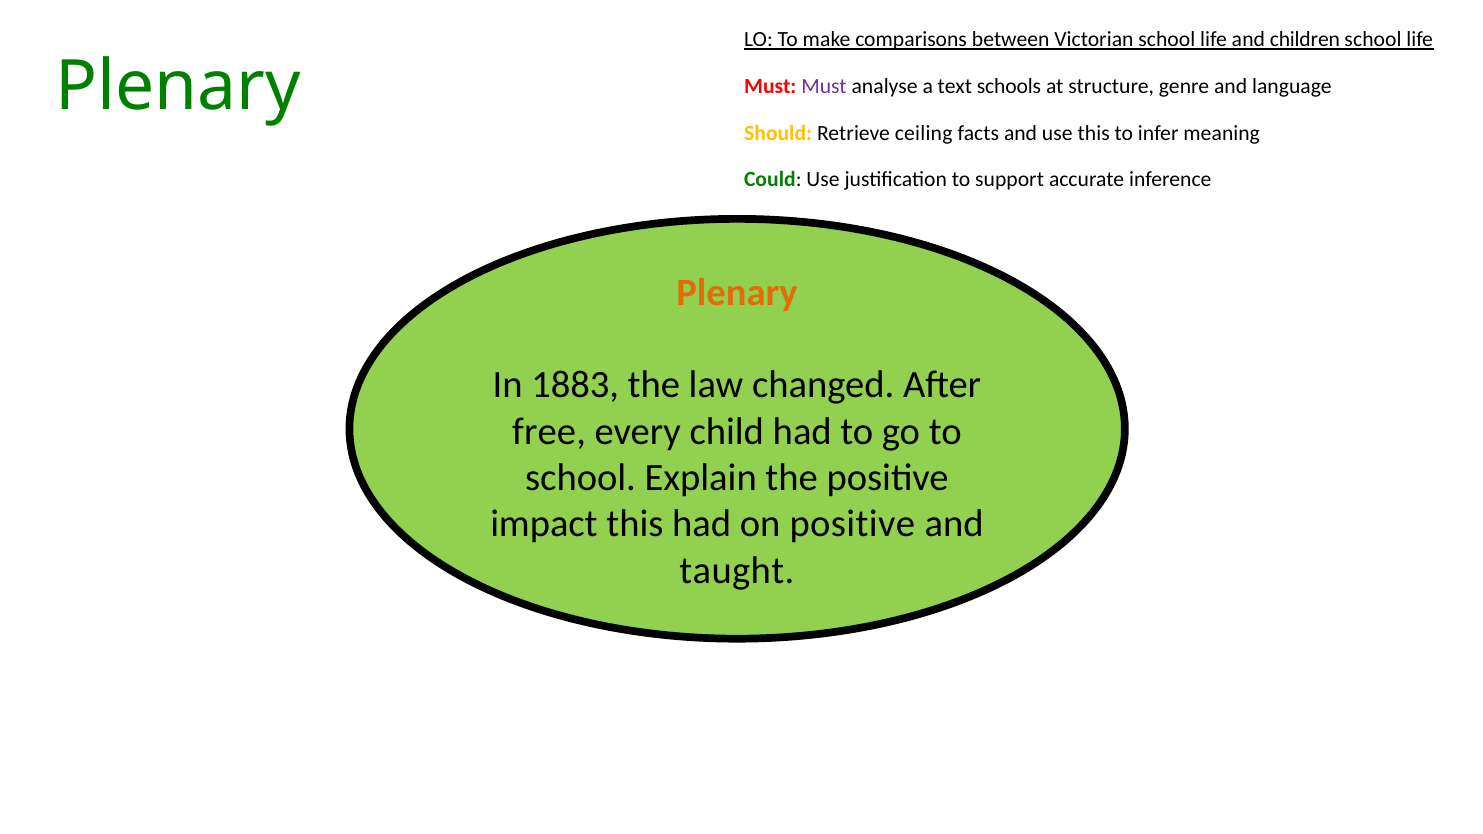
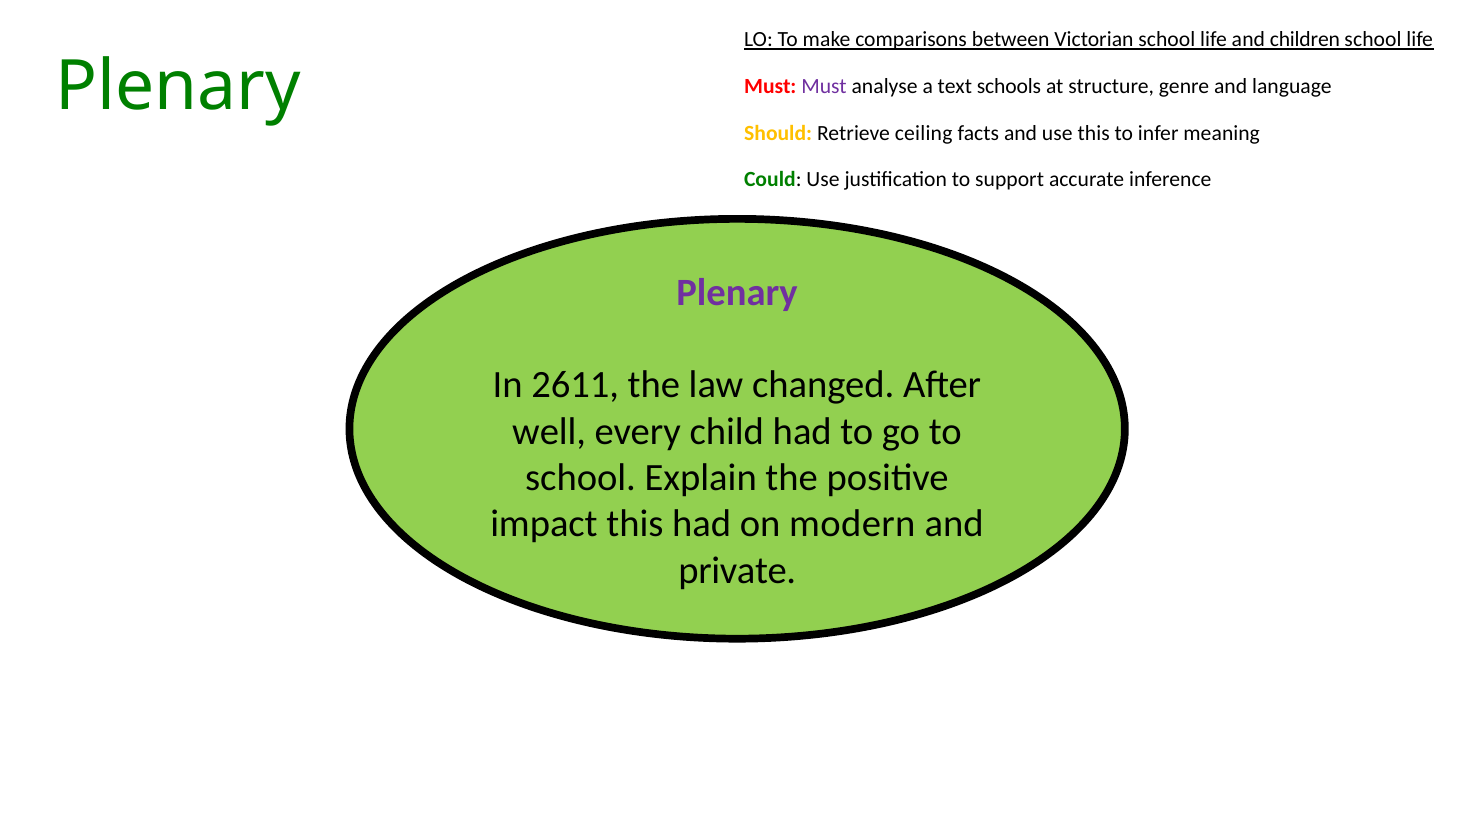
Plenary at (737, 293) colour: orange -> purple
1883: 1883 -> 2611
free: free -> well
on positive: positive -> modern
taught: taught -> private
